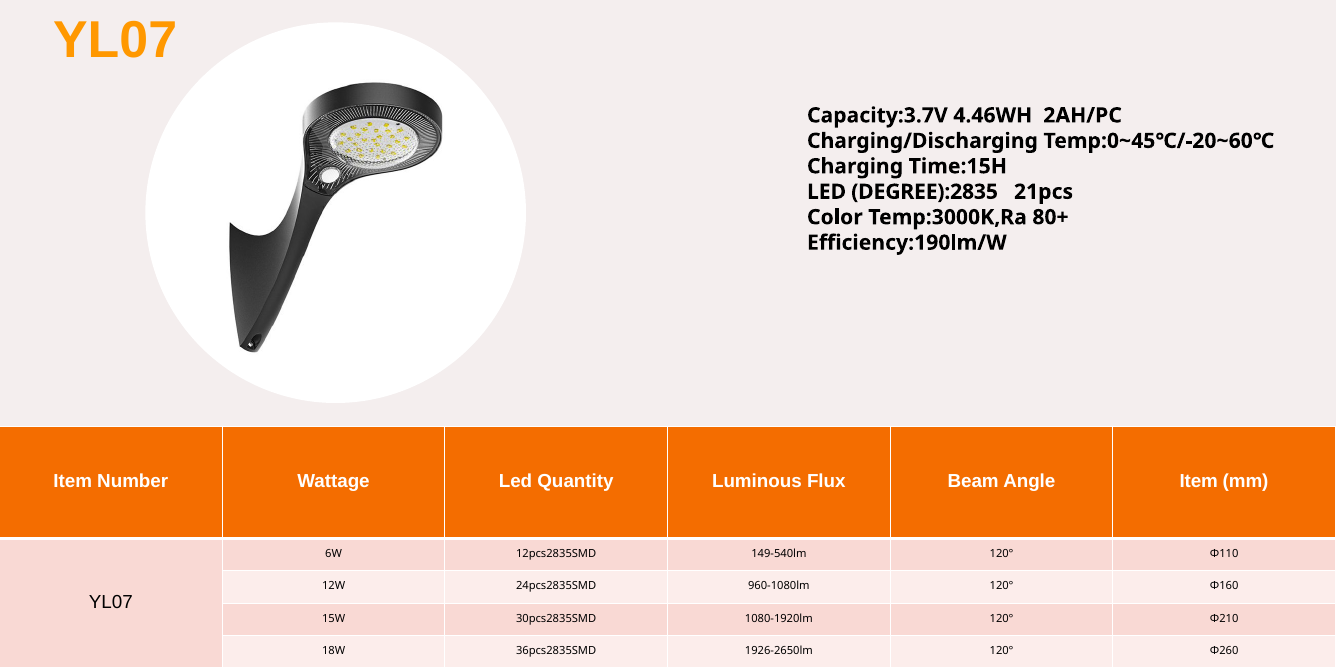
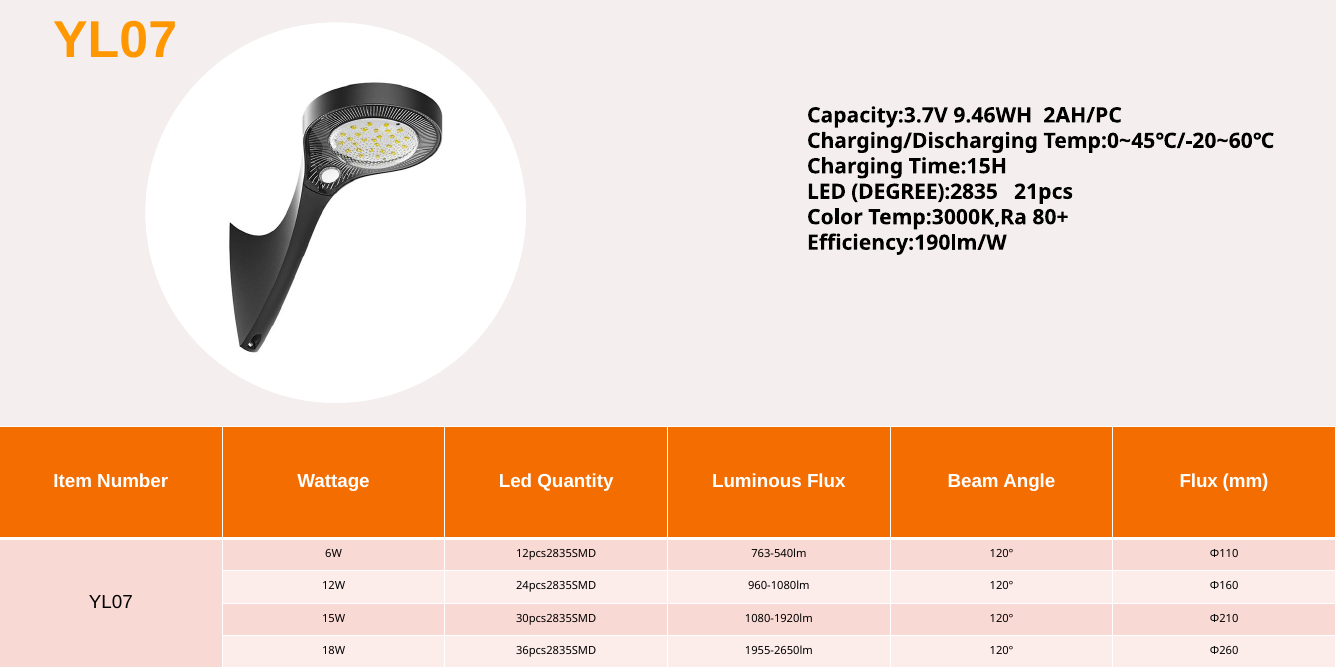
4.46WH: 4.46WH -> 9.46WH
Angle Item: Item -> Flux
149-540lm: 149-540lm -> 763-540lm
1926-2650lm: 1926-2650lm -> 1955-2650lm
